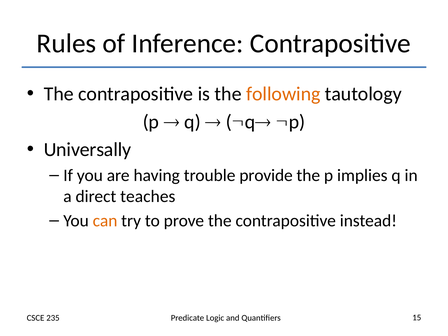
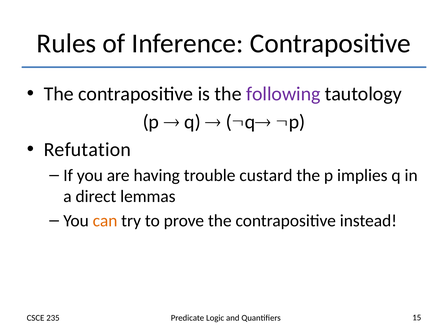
following colour: orange -> purple
Universally: Universally -> Refutation
provide: provide -> custard
teaches: teaches -> lemmas
